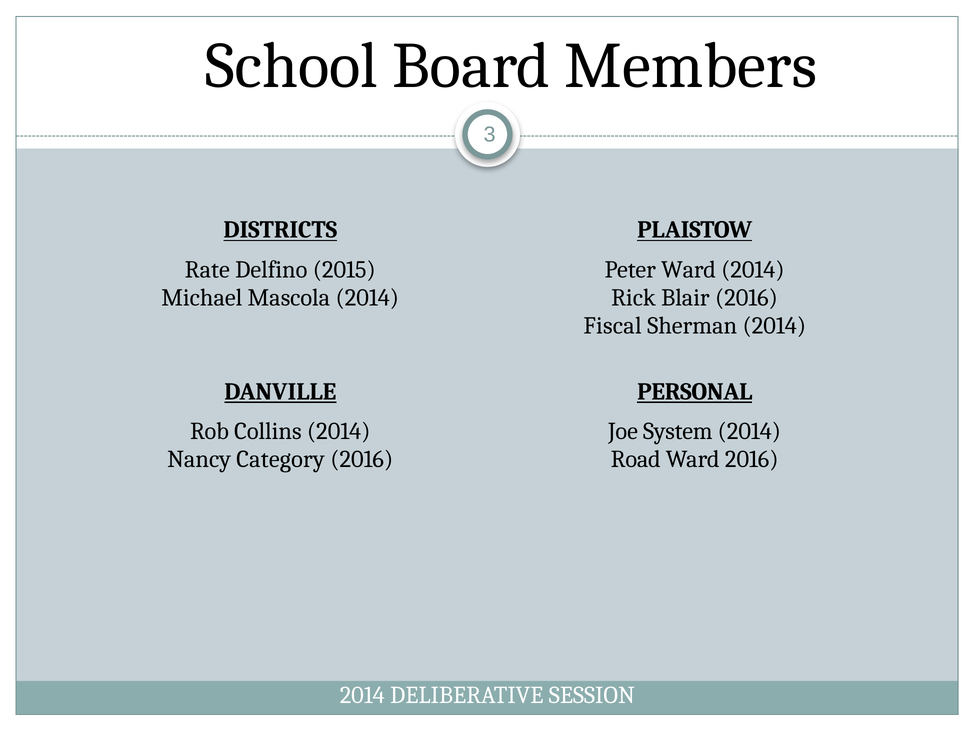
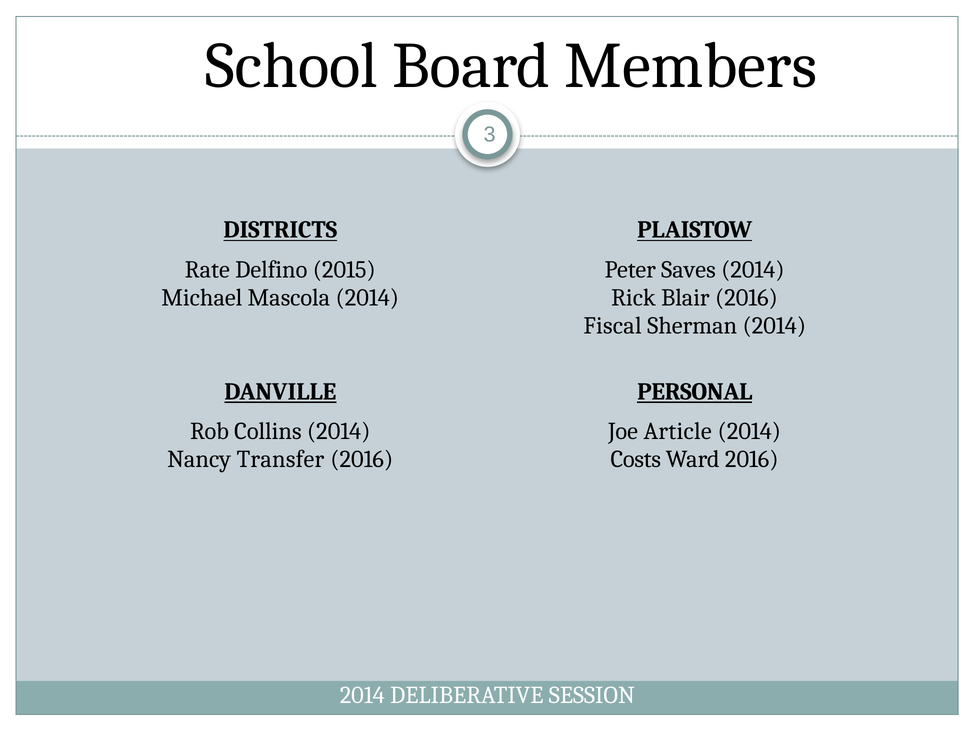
Peter Ward: Ward -> Saves
System: System -> Article
Category: Category -> Transfer
Road: Road -> Costs
